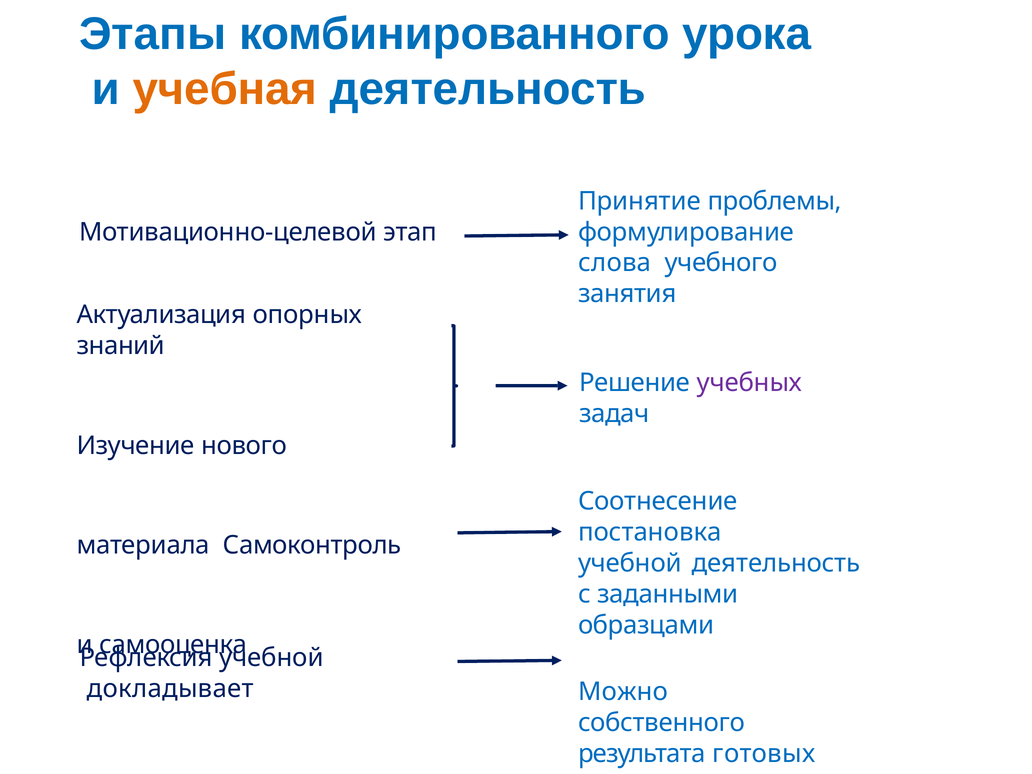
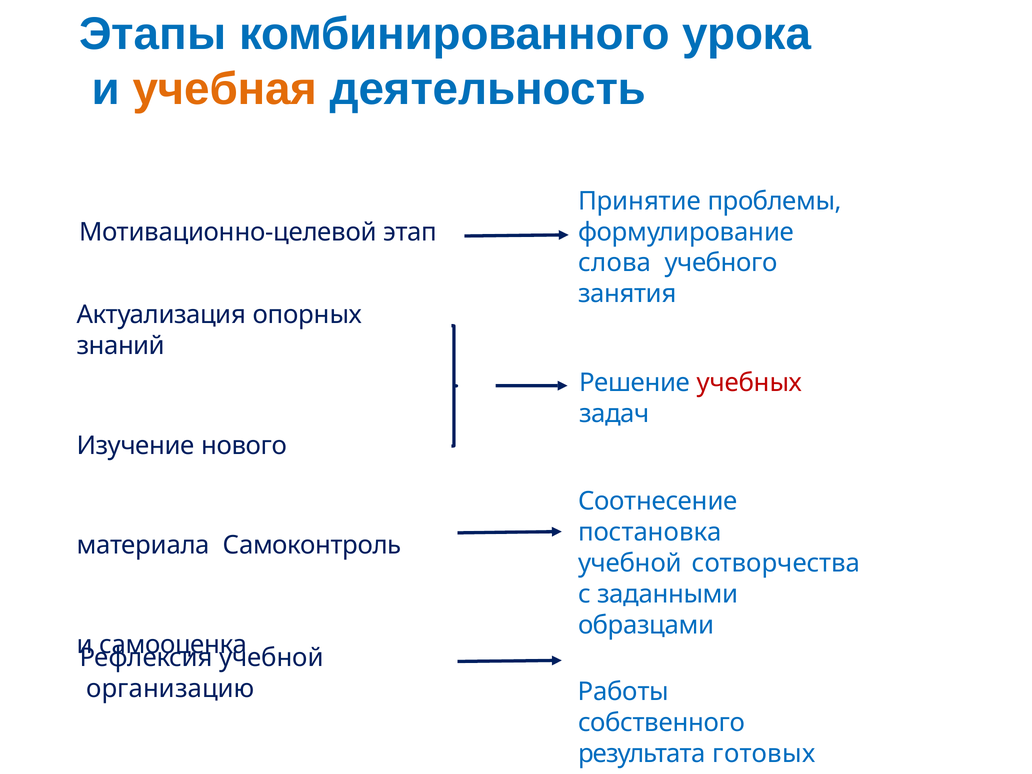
учебных colour: purple -> red
учебной деятельность: деятельность -> сотворчества
докладывает: докладывает -> организацию
Можно: Можно -> Работы
